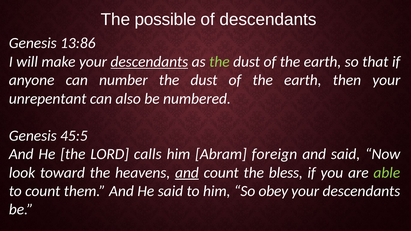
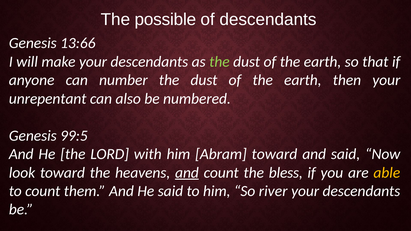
13:86: 13:86 -> 13:66
descendants at (149, 62) underline: present -> none
45:5: 45:5 -> 99:5
calls: calls -> with
Abram foreign: foreign -> toward
able colour: light green -> yellow
obey: obey -> river
